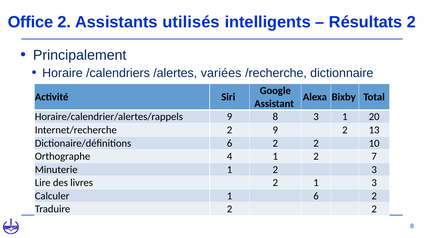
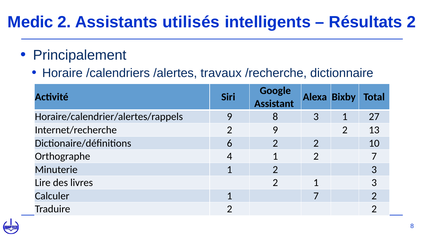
Office: Office -> Medic
variées: variées -> travaux
20: 20 -> 27
1 6: 6 -> 7
